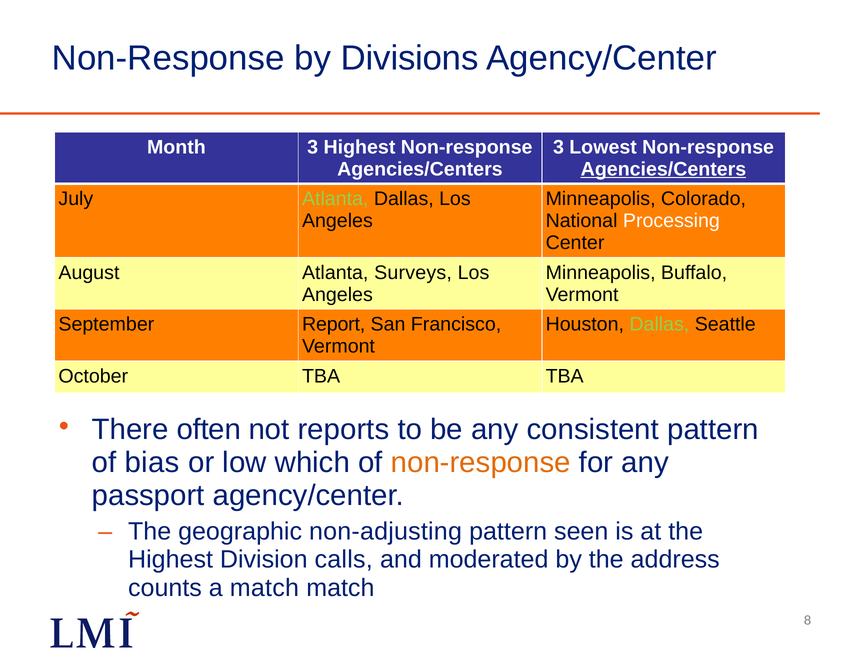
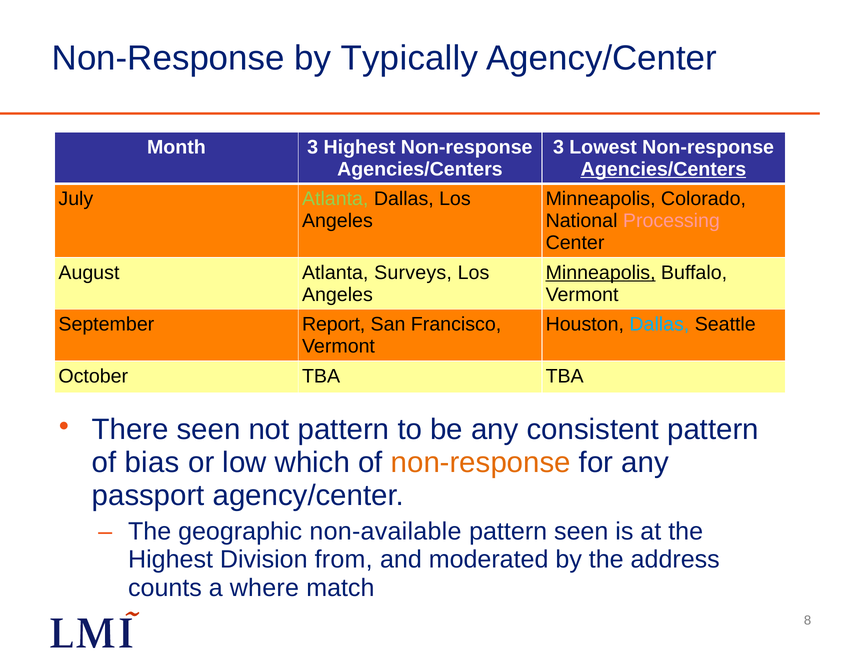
Divisions: Divisions -> Typically
Processing colour: white -> pink
Minneapolis at (601, 273) underline: none -> present
Dallas at (659, 324) colour: light green -> light blue
There often: often -> seen
not reports: reports -> pattern
non-adjusting: non-adjusting -> non-available
calls: calls -> from
a match: match -> where
